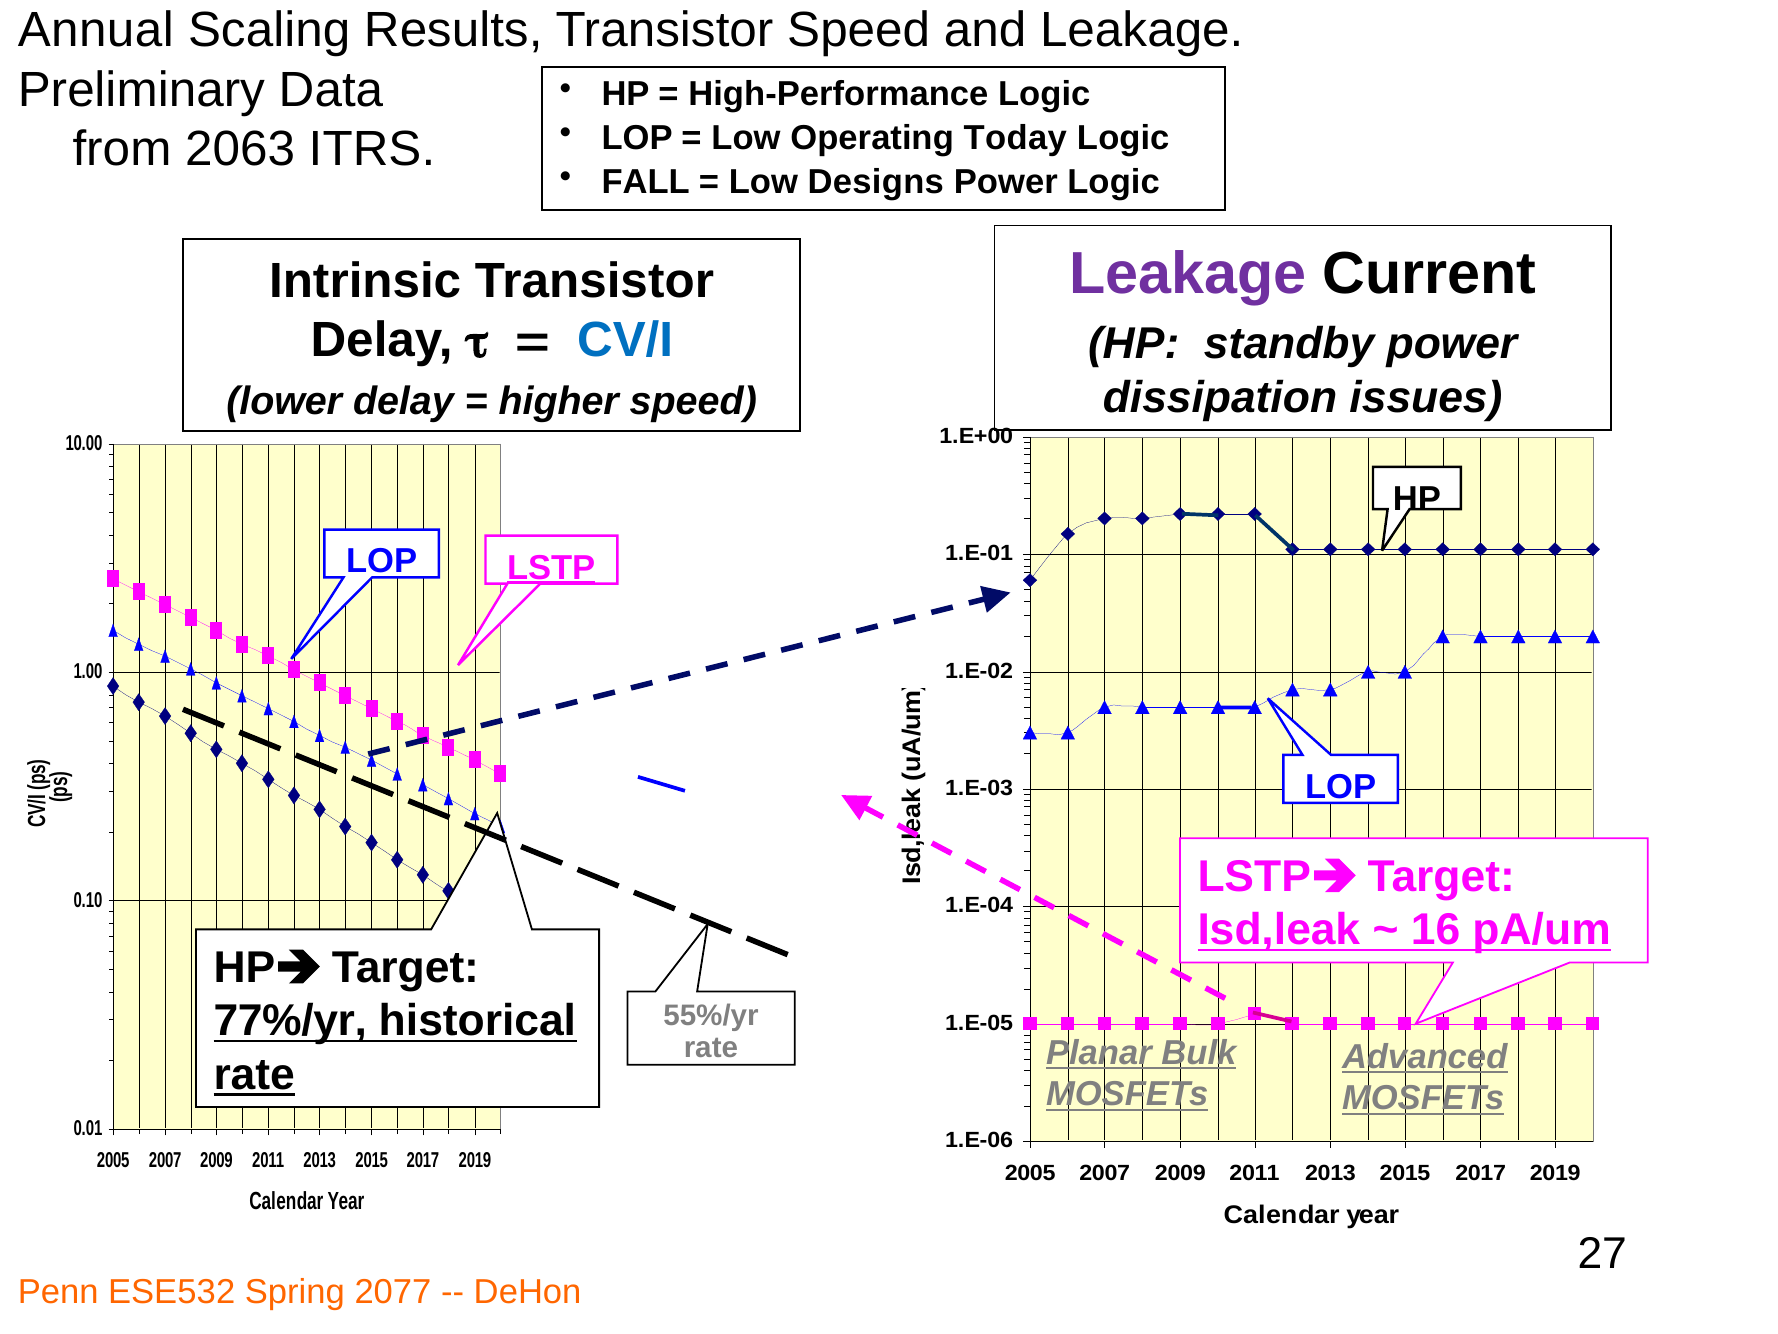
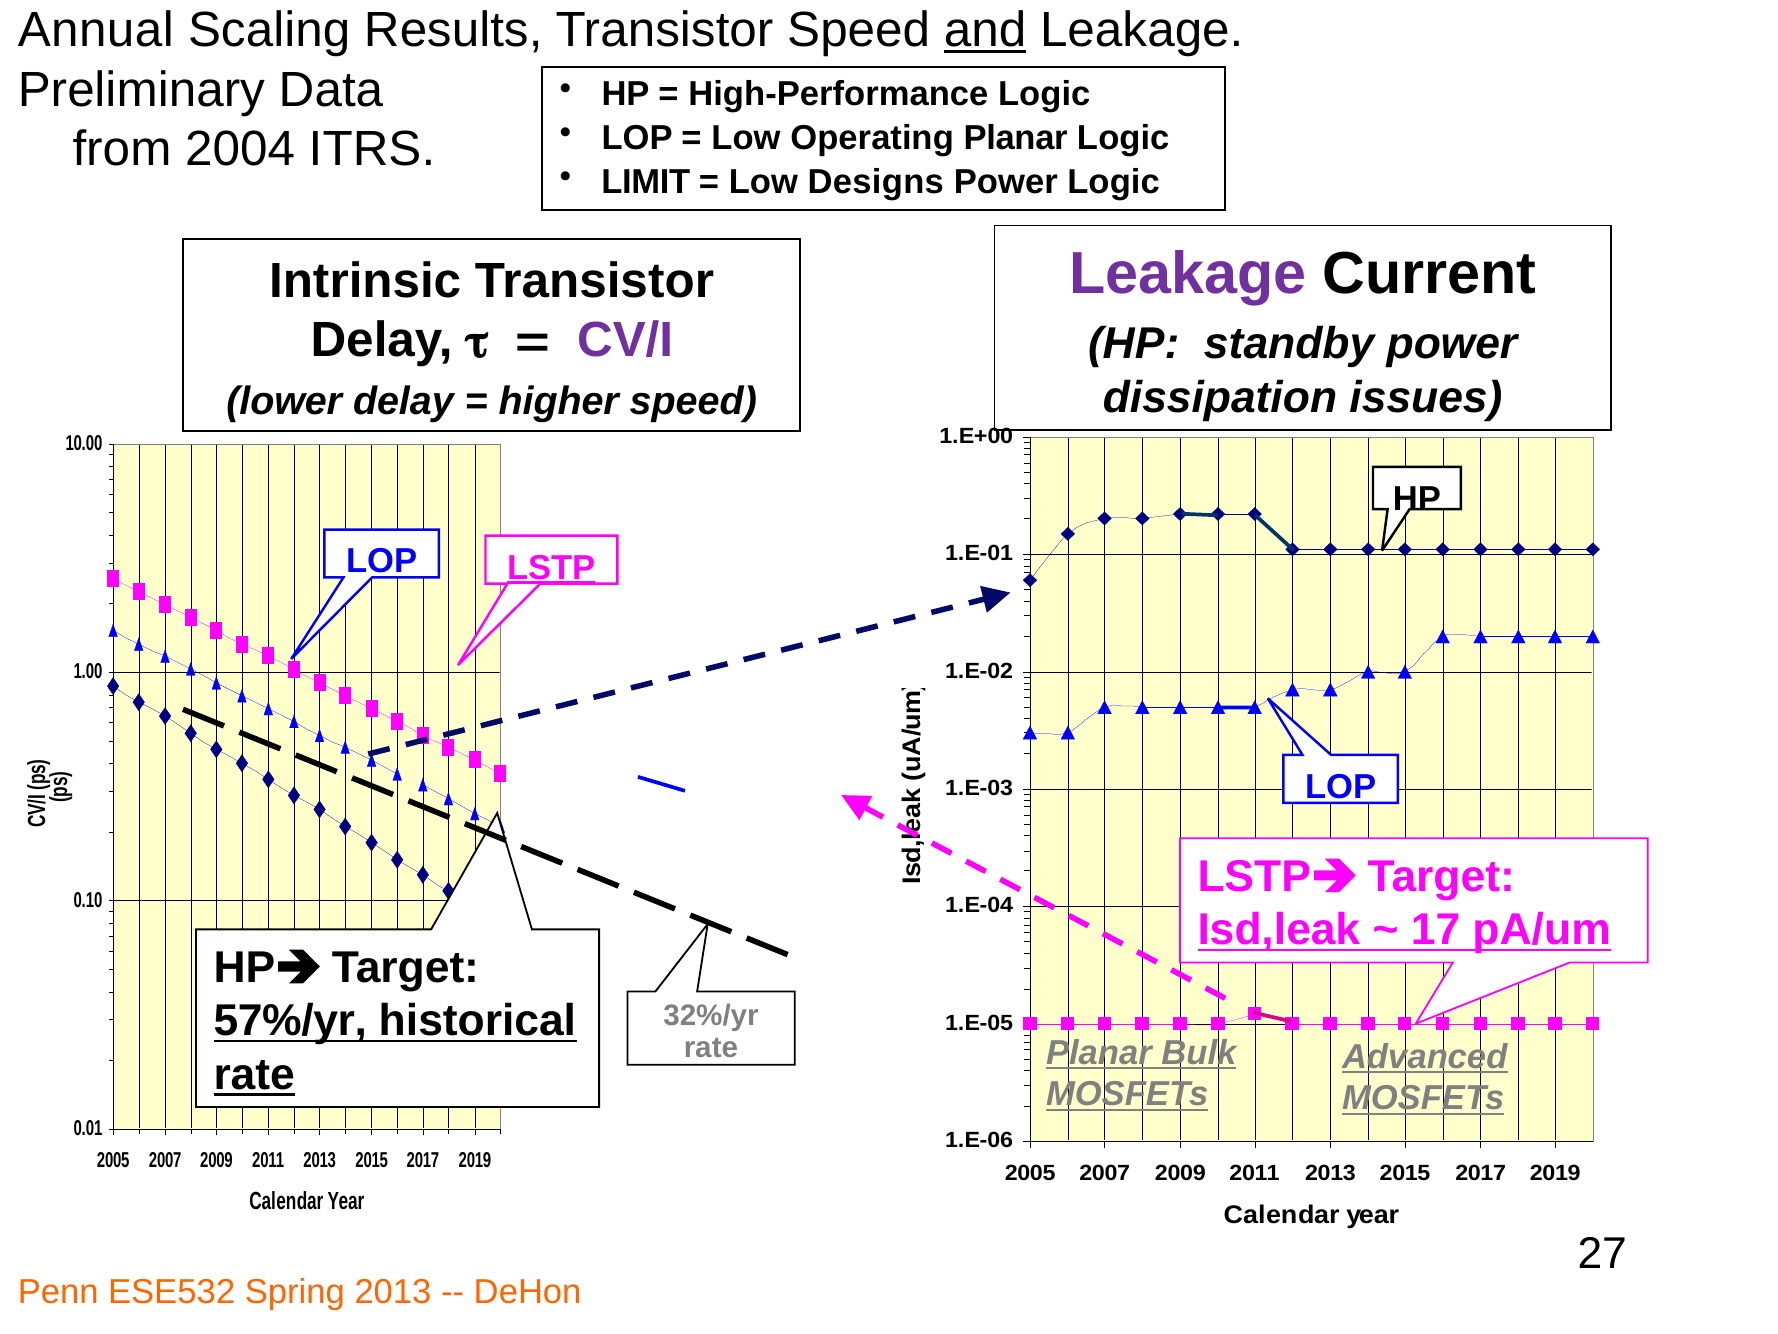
and underline: none -> present
Operating Today: Today -> Planar
2063: 2063 -> 2004
FALL: FALL -> LIMIT
CV/I colour: blue -> purple
16: 16 -> 17
77%/yr: 77%/yr -> 57%/yr
55%/yr: 55%/yr -> 32%/yr
Spring 2077: 2077 -> 2013
